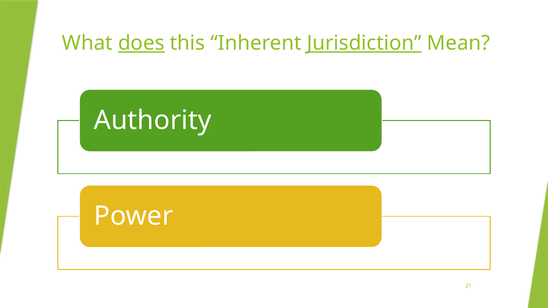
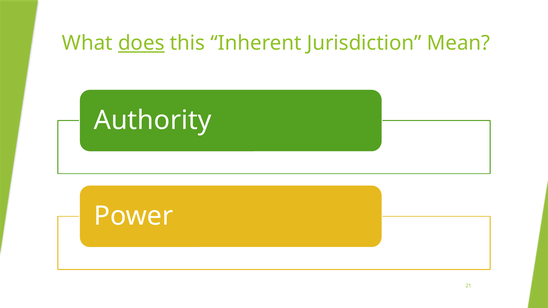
Jurisdiction underline: present -> none
